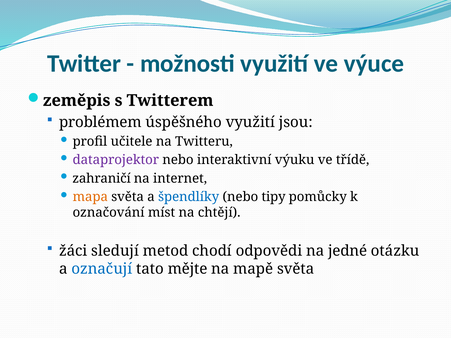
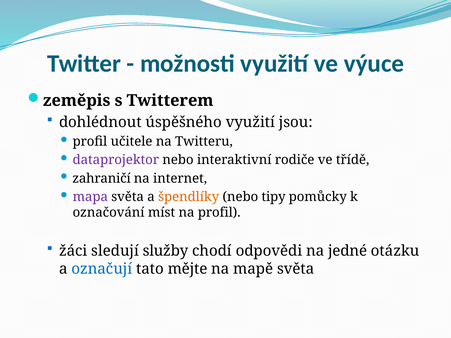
problémem: problémem -> dohlédnout
výuku: výuku -> rodiče
mapa colour: orange -> purple
špendlíky colour: blue -> orange
na chtějí: chtějí -> profil
metod: metod -> služby
